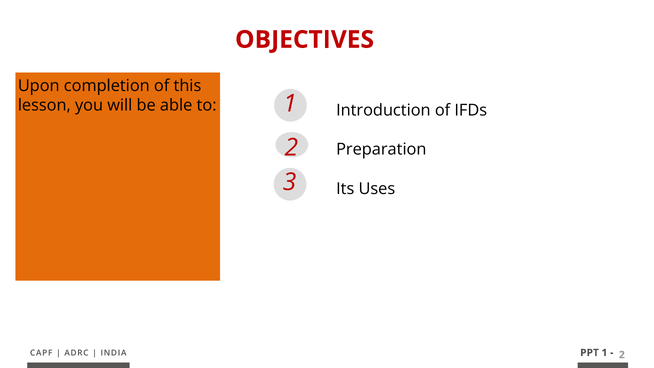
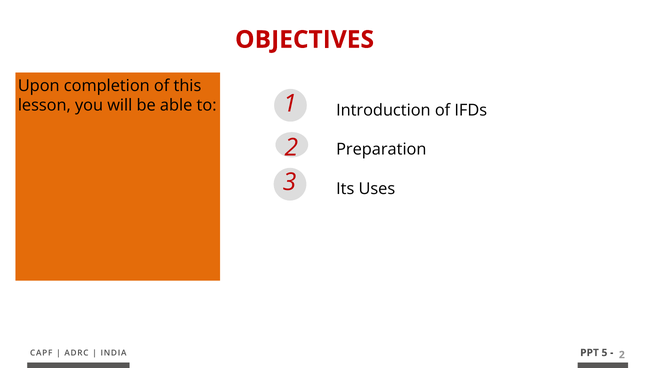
1 at (604, 353): 1 -> 5
